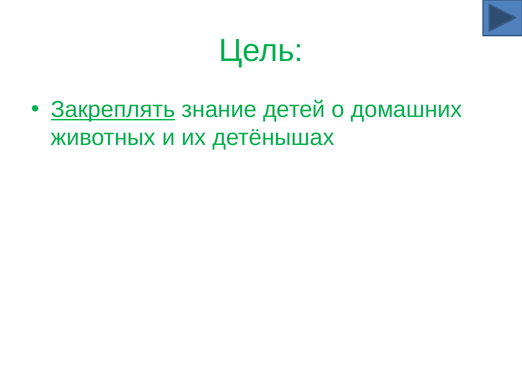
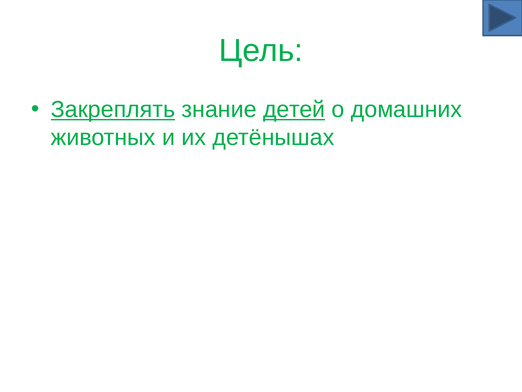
детей underline: none -> present
